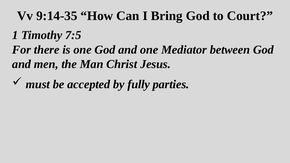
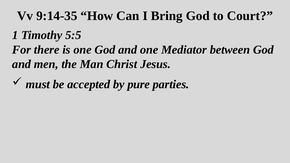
7:5: 7:5 -> 5:5
fully: fully -> pure
